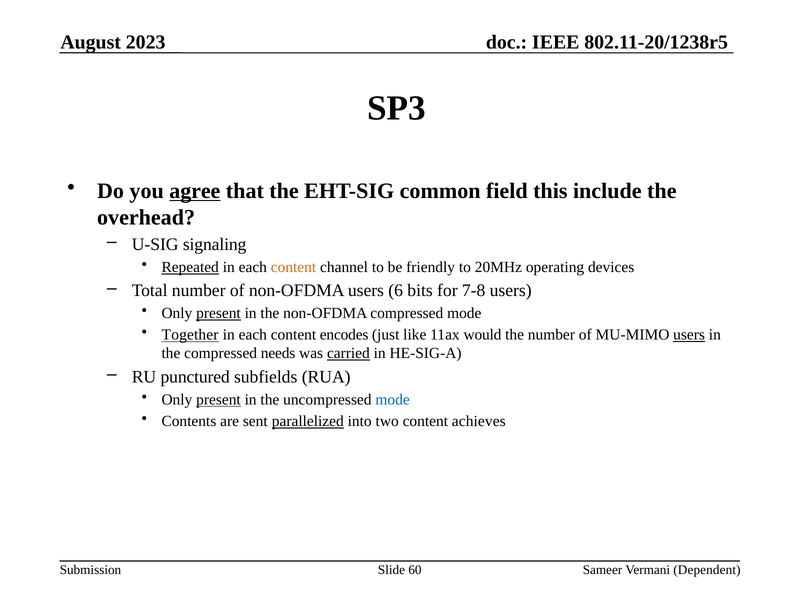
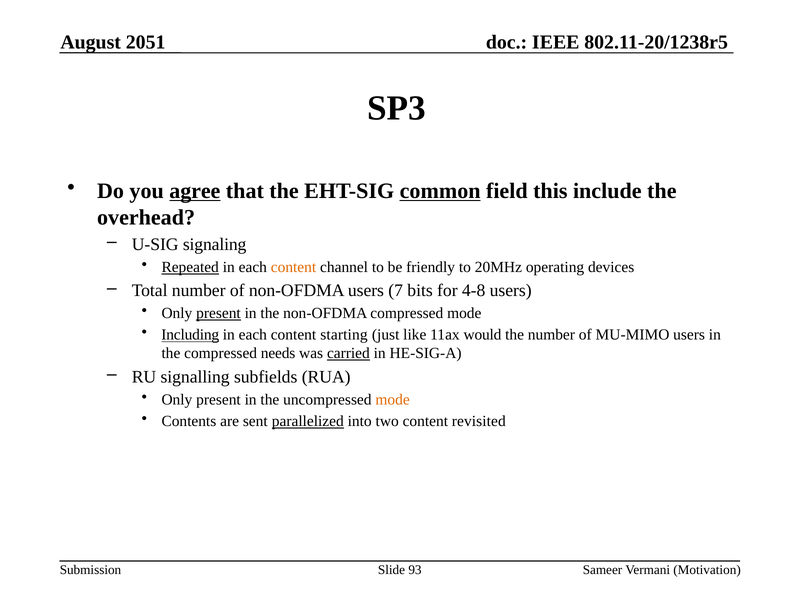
2023: 2023 -> 2051
common underline: none -> present
6: 6 -> 7
7-8: 7-8 -> 4-8
Together: Together -> Including
encodes: encodes -> starting
users at (689, 335) underline: present -> none
punctured: punctured -> signalling
present at (218, 400) underline: present -> none
mode at (393, 400) colour: blue -> orange
achieves: achieves -> revisited
60: 60 -> 93
Dependent: Dependent -> Motivation
